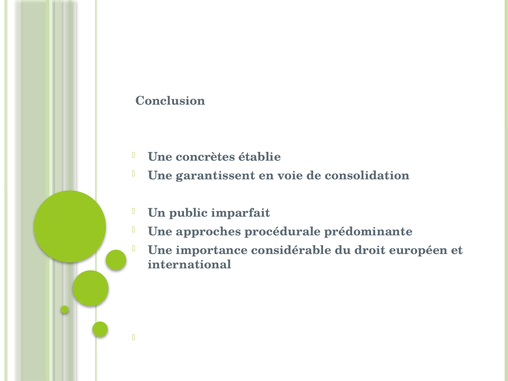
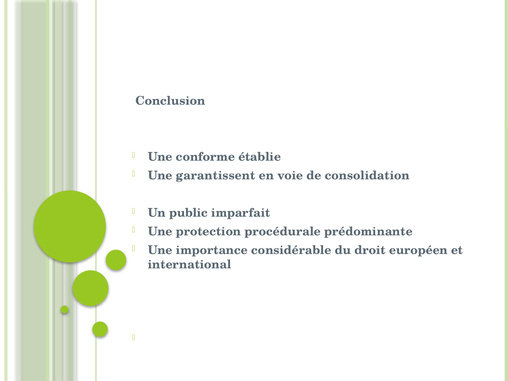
concrètes: concrètes -> conforme
approches: approches -> protection
